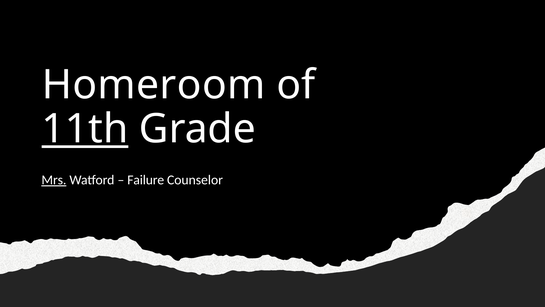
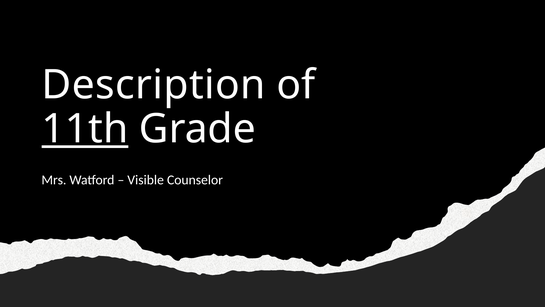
Homeroom: Homeroom -> Description
Mrs underline: present -> none
Failure: Failure -> Visible
